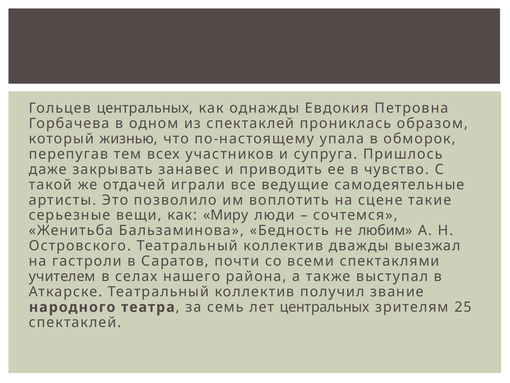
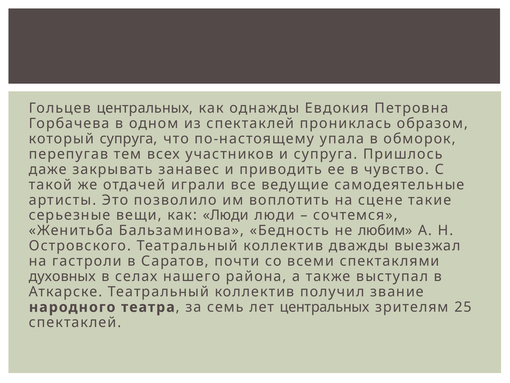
который жизнью: жизнью -> супруга
как Миру: Миру -> Люди
учителем: учителем -> духовных
